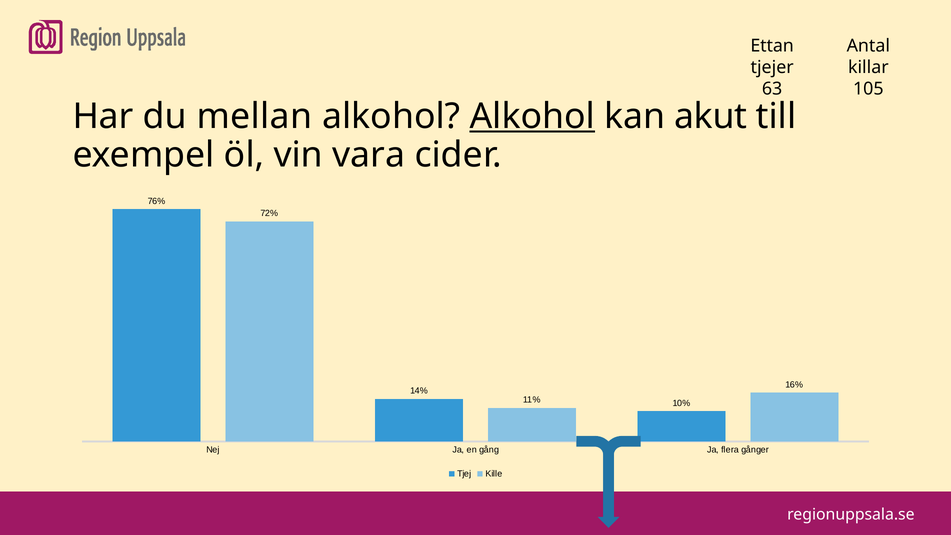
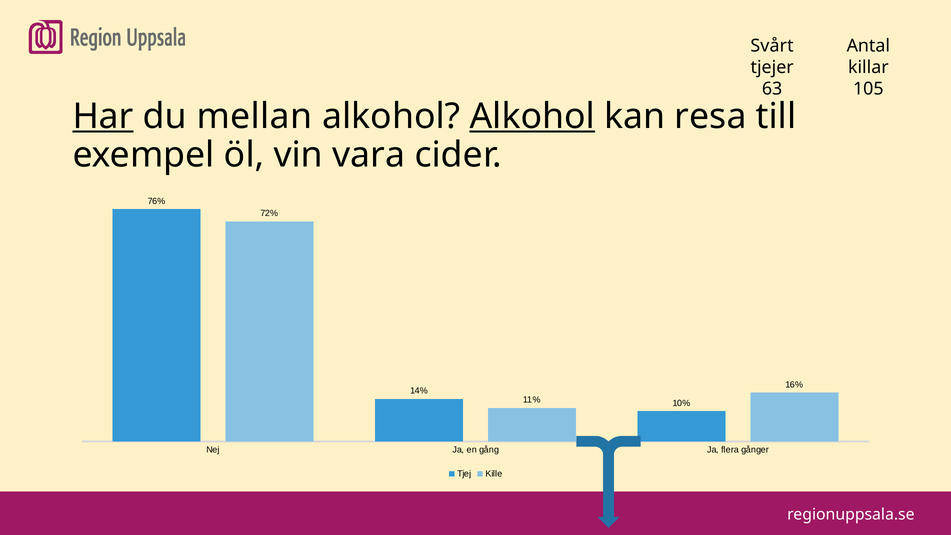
Ettan: Ettan -> Svårt
Har underline: none -> present
akut: akut -> resa
